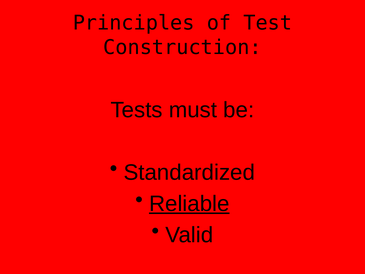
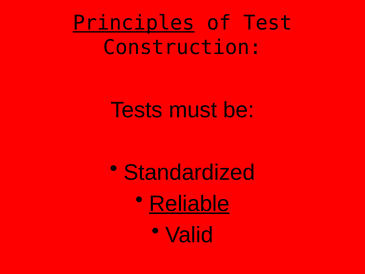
Principles underline: none -> present
